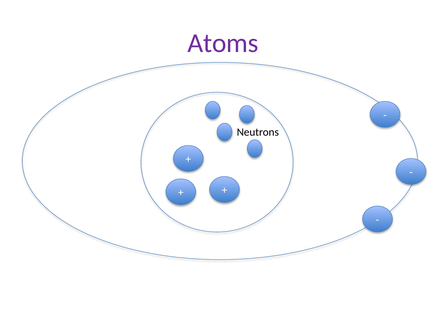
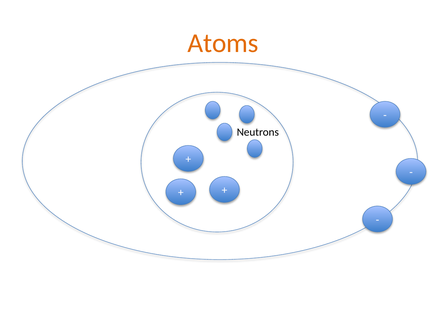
Atoms colour: purple -> orange
